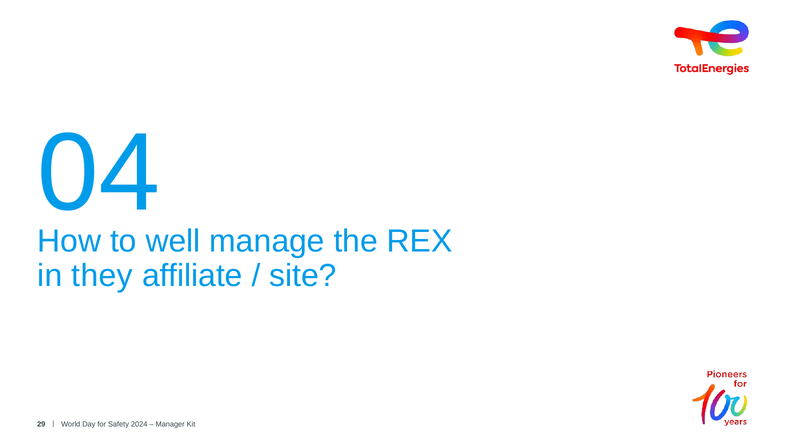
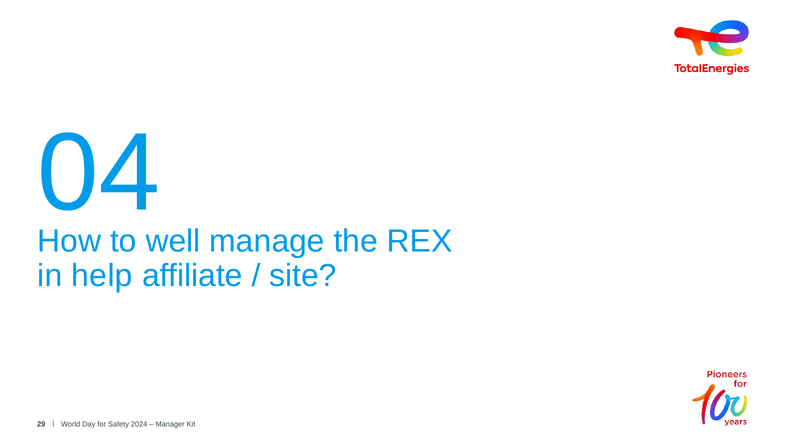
they: they -> help
